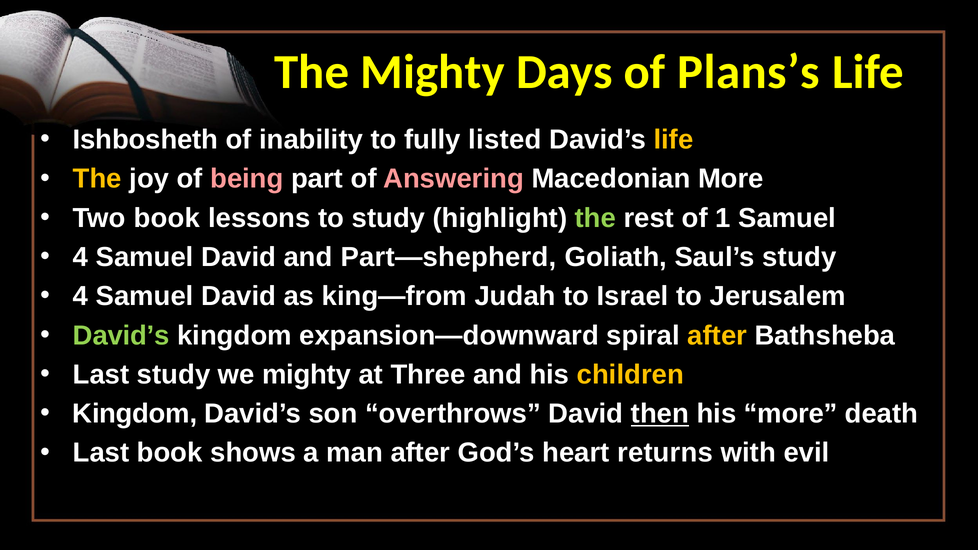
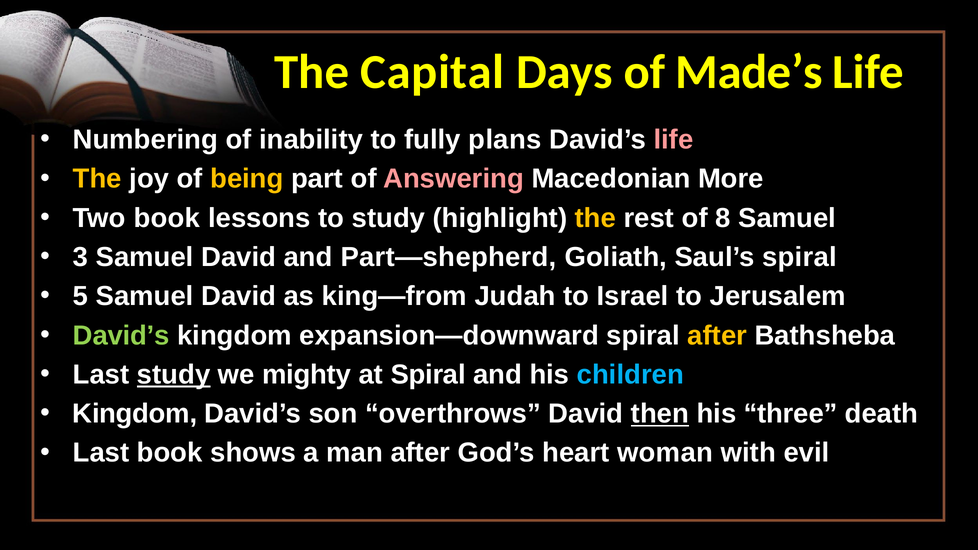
The Mighty: Mighty -> Capital
Plans’s: Plans’s -> Made’s
Ishbosheth: Ishbosheth -> Numbering
listed: listed -> plans
life at (674, 140) colour: yellow -> pink
being colour: pink -> yellow
the at (595, 218) colour: light green -> yellow
1: 1 -> 8
4 at (80, 257): 4 -> 3
Saul’s study: study -> spiral
4 at (80, 296): 4 -> 5
study at (174, 375) underline: none -> present
at Three: Three -> Spiral
children colour: yellow -> light blue
his more: more -> three
returns: returns -> woman
